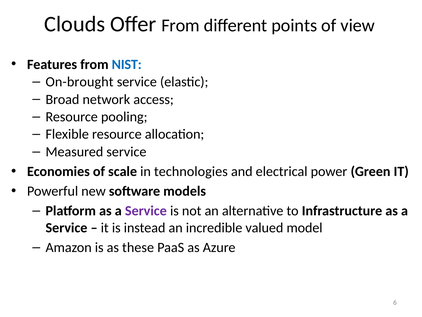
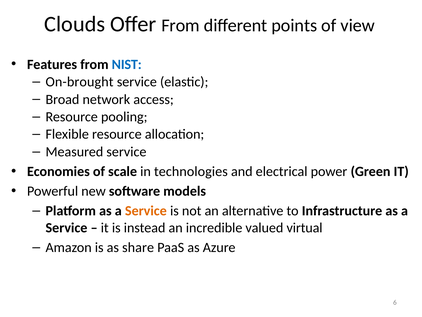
Service at (146, 211) colour: purple -> orange
model: model -> virtual
these: these -> share
